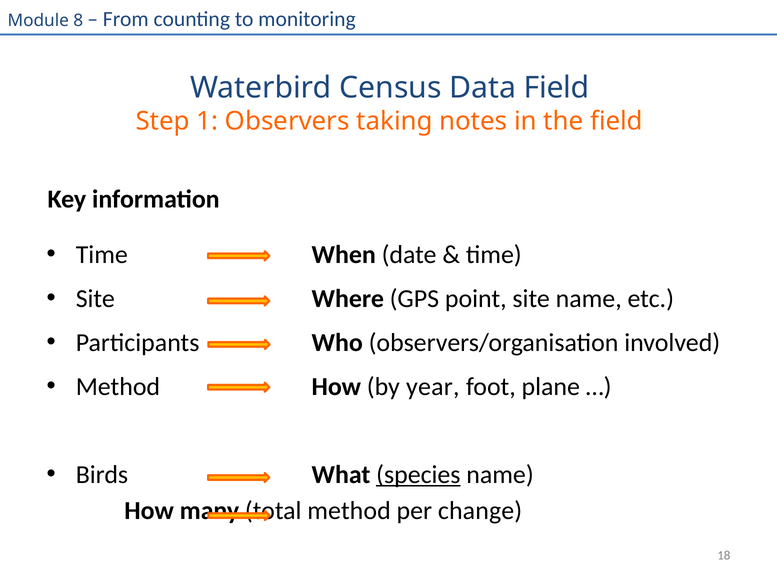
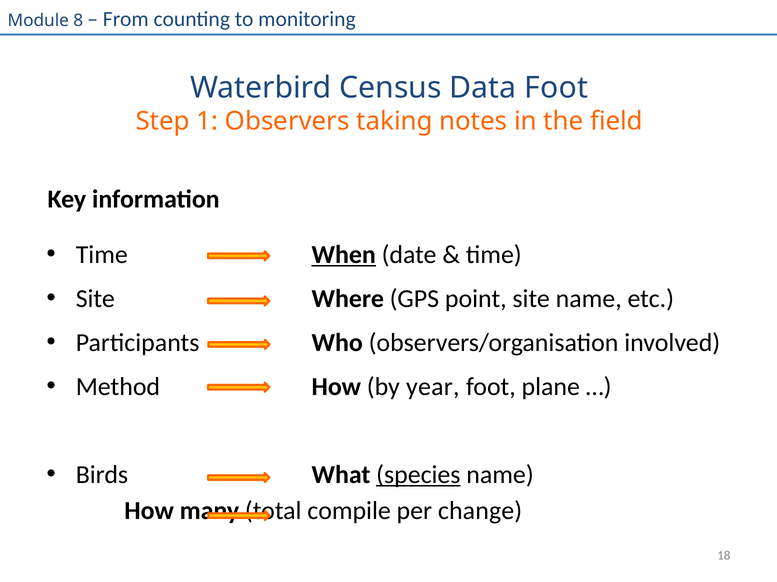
Data Field: Field -> Foot
When underline: none -> present
method at (349, 511): method -> compile
